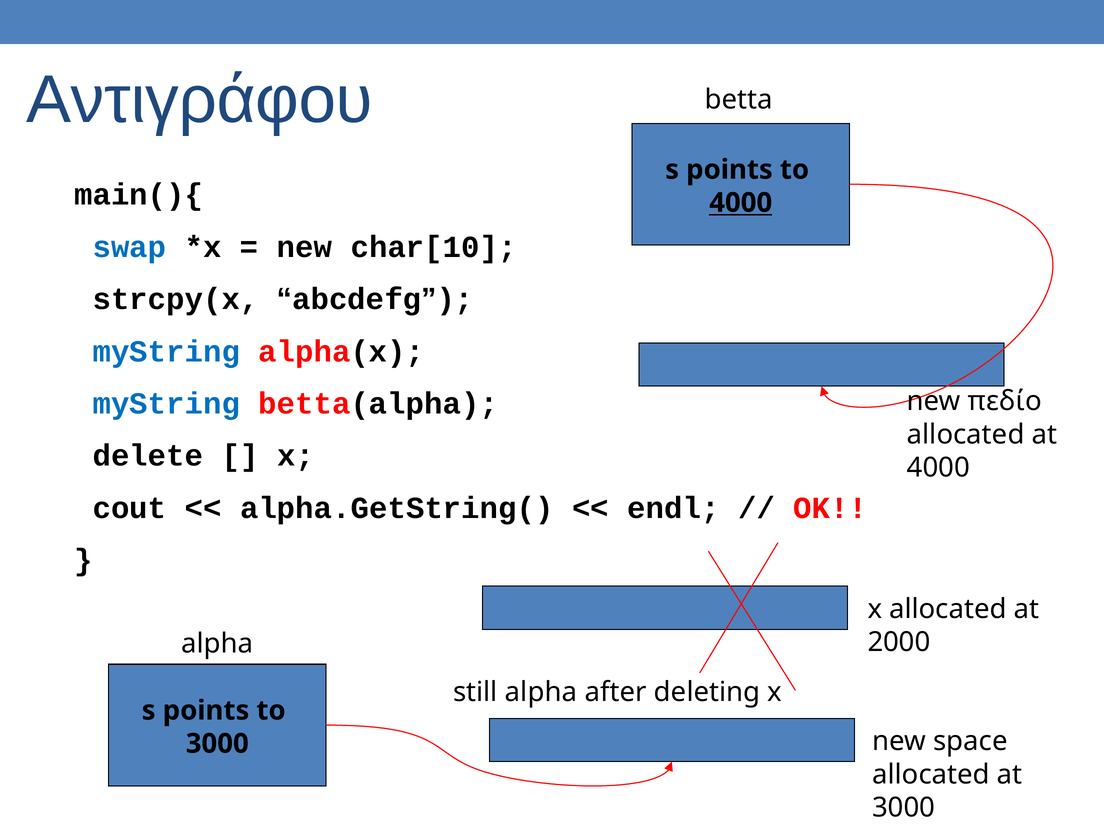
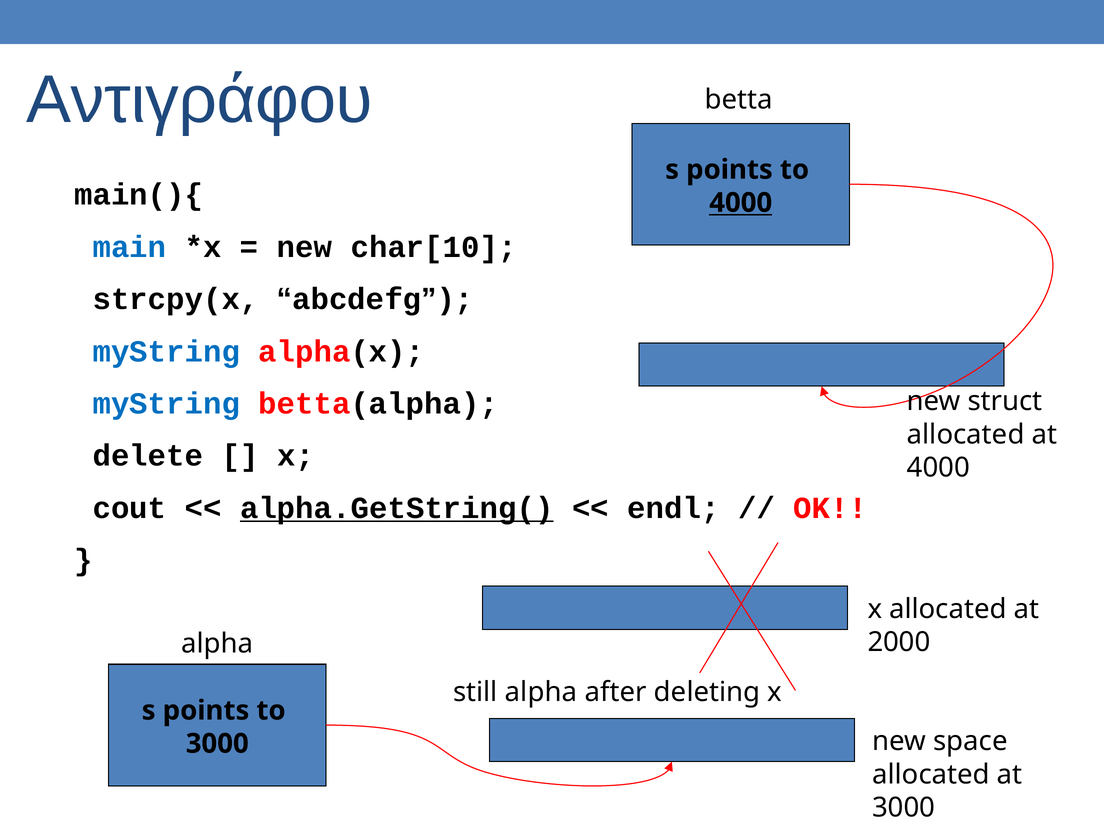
swap: swap -> main
πεδίο: πεδίο -> struct
alpha.GetString( underline: none -> present
